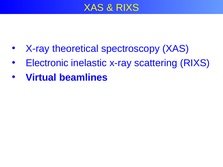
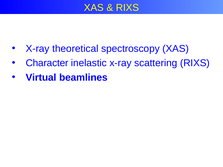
Electronic: Electronic -> Character
